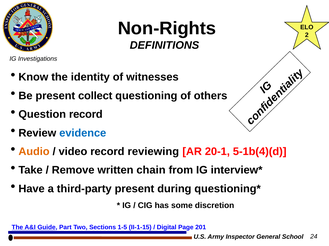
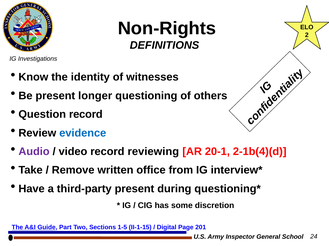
collect: collect -> longer
Audio colour: orange -> purple
5-1b(4)(d: 5-1b(4)(d -> 2-1b(4)(d
chain: chain -> office
